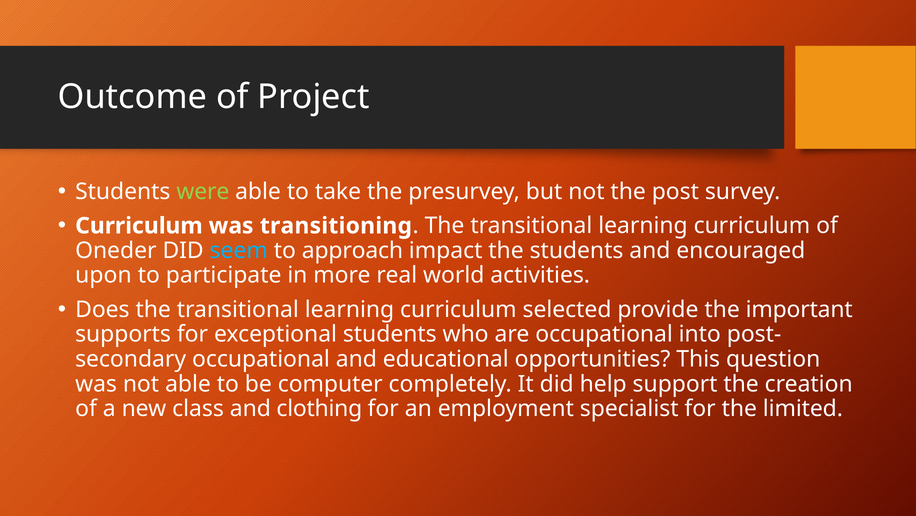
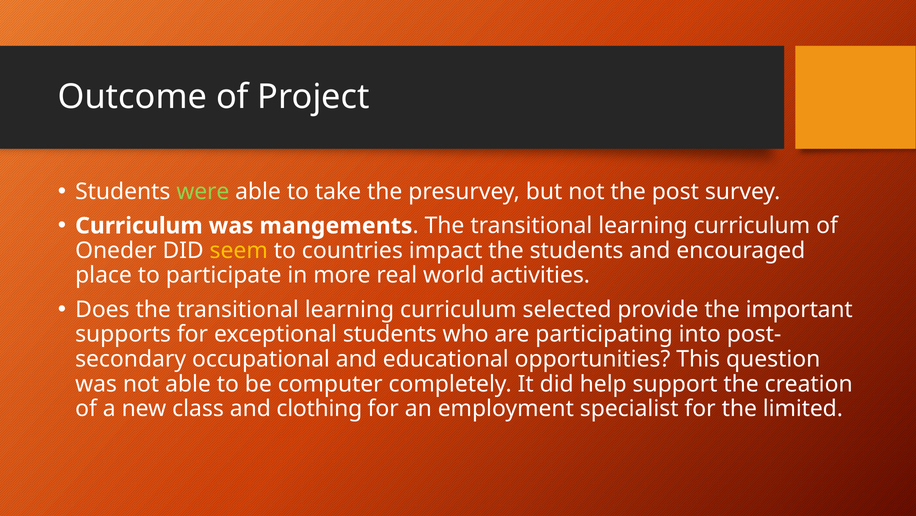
transitioning: transitioning -> mangements
seem colour: light blue -> yellow
approach: approach -> countries
upon: upon -> place
are occupational: occupational -> participating
